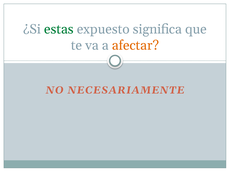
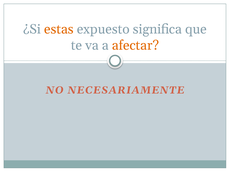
estas colour: green -> orange
